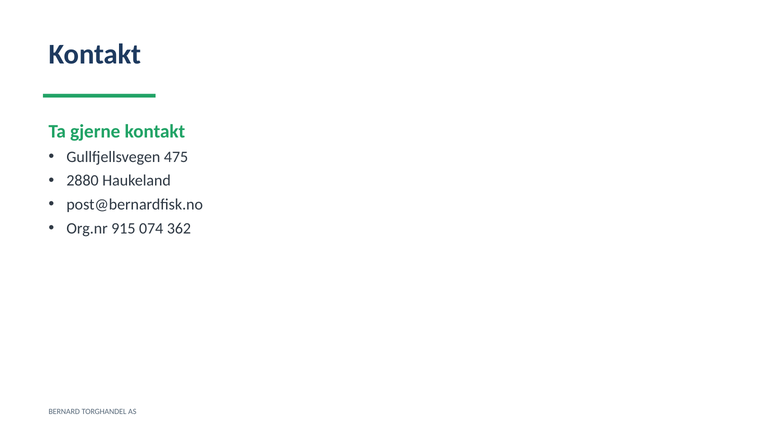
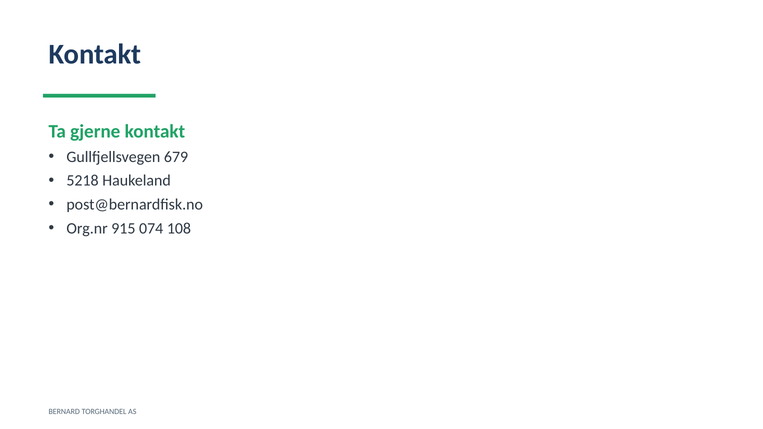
475: 475 -> 679
2880: 2880 -> 5218
362: 362 -> 108
